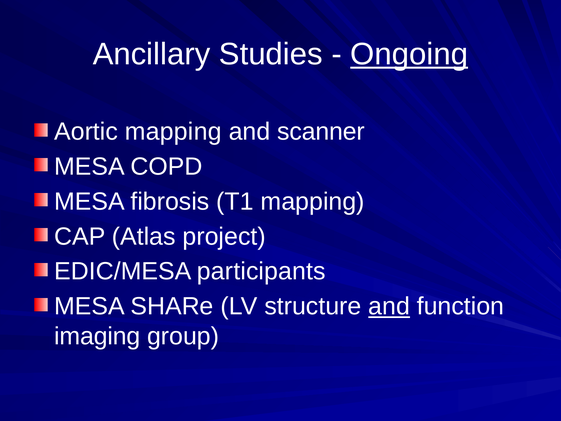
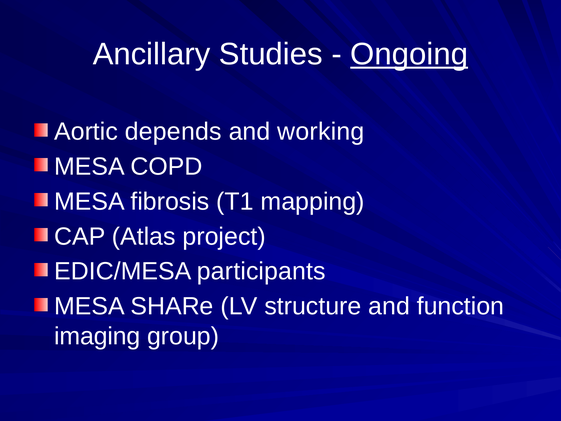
Aortic mapping: mapping -> depends
scanner: scanner -> working
and at (389, 306) underline: present -> none
